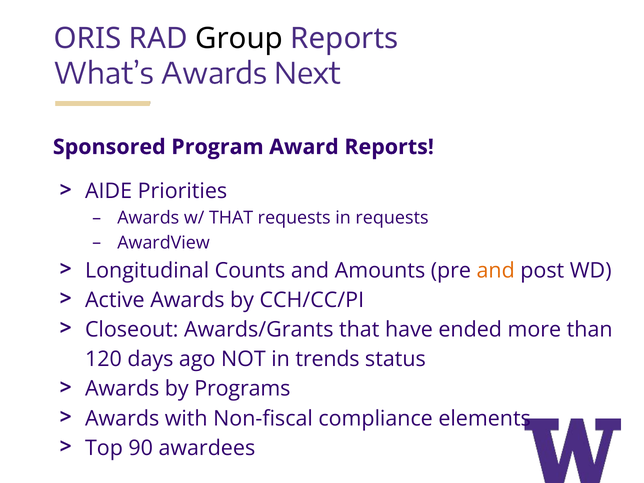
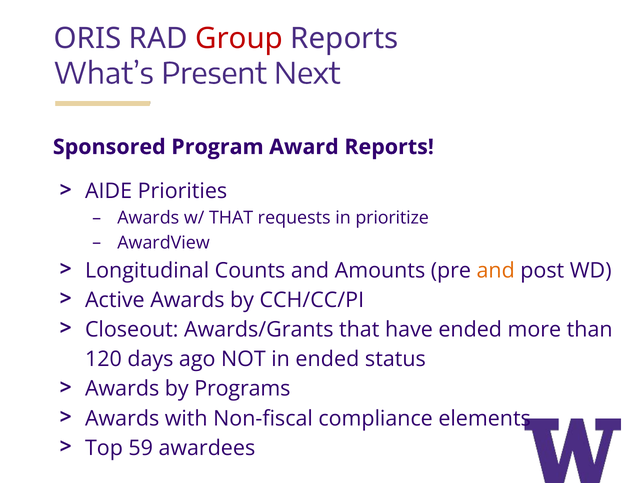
Group colour: black -> red
What’s Awards: Awards -> Present
in requests: requests -> prioritize
in trends: trends -> ended
90: 90 -> 59
